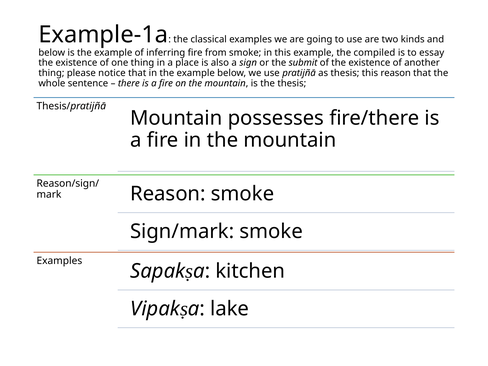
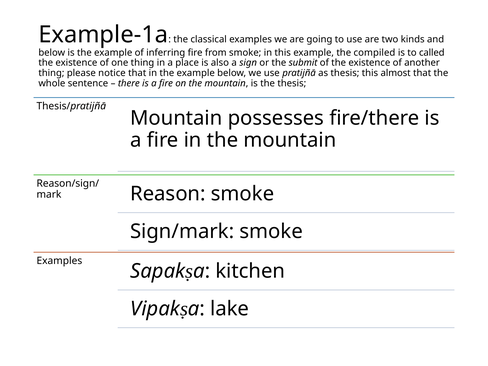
essay: essay -> called
this reason: reason -> almost
